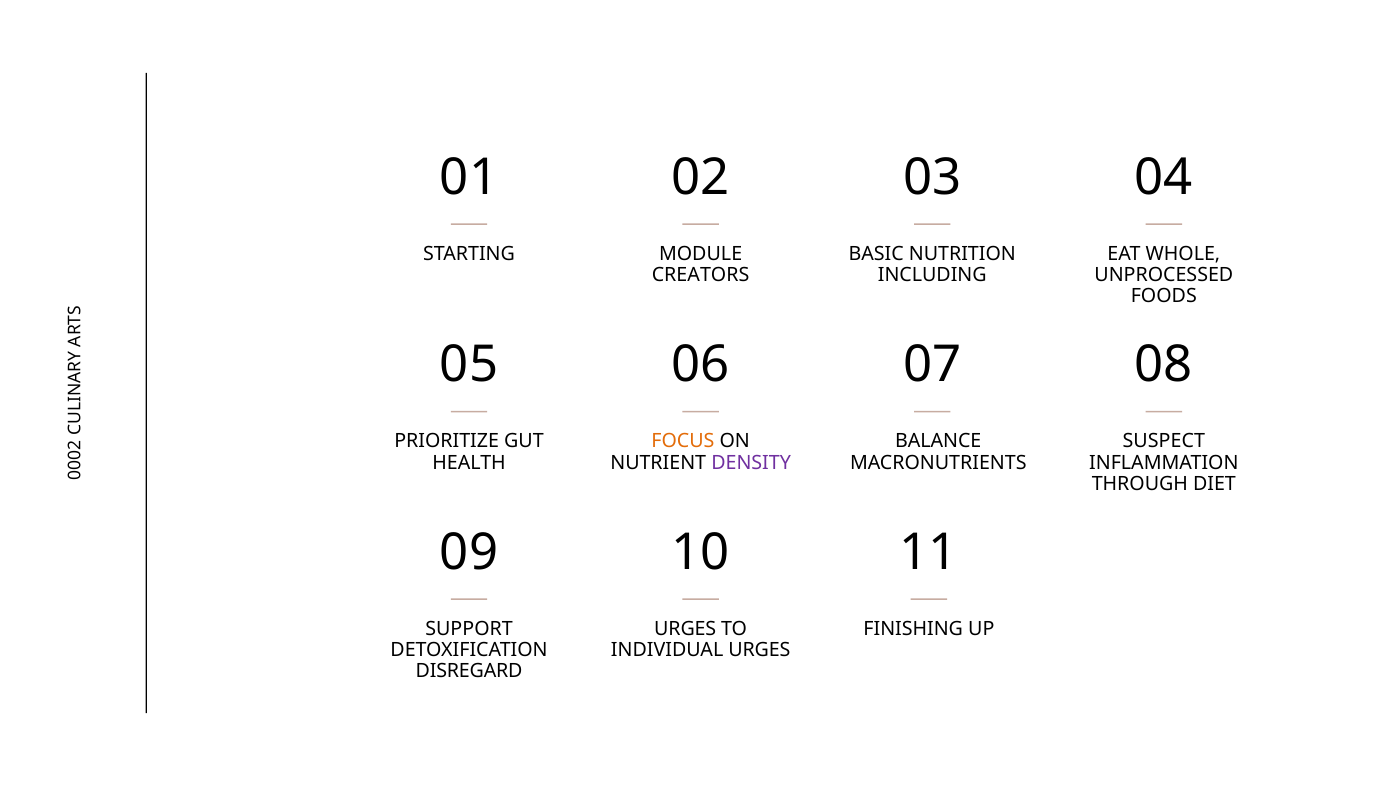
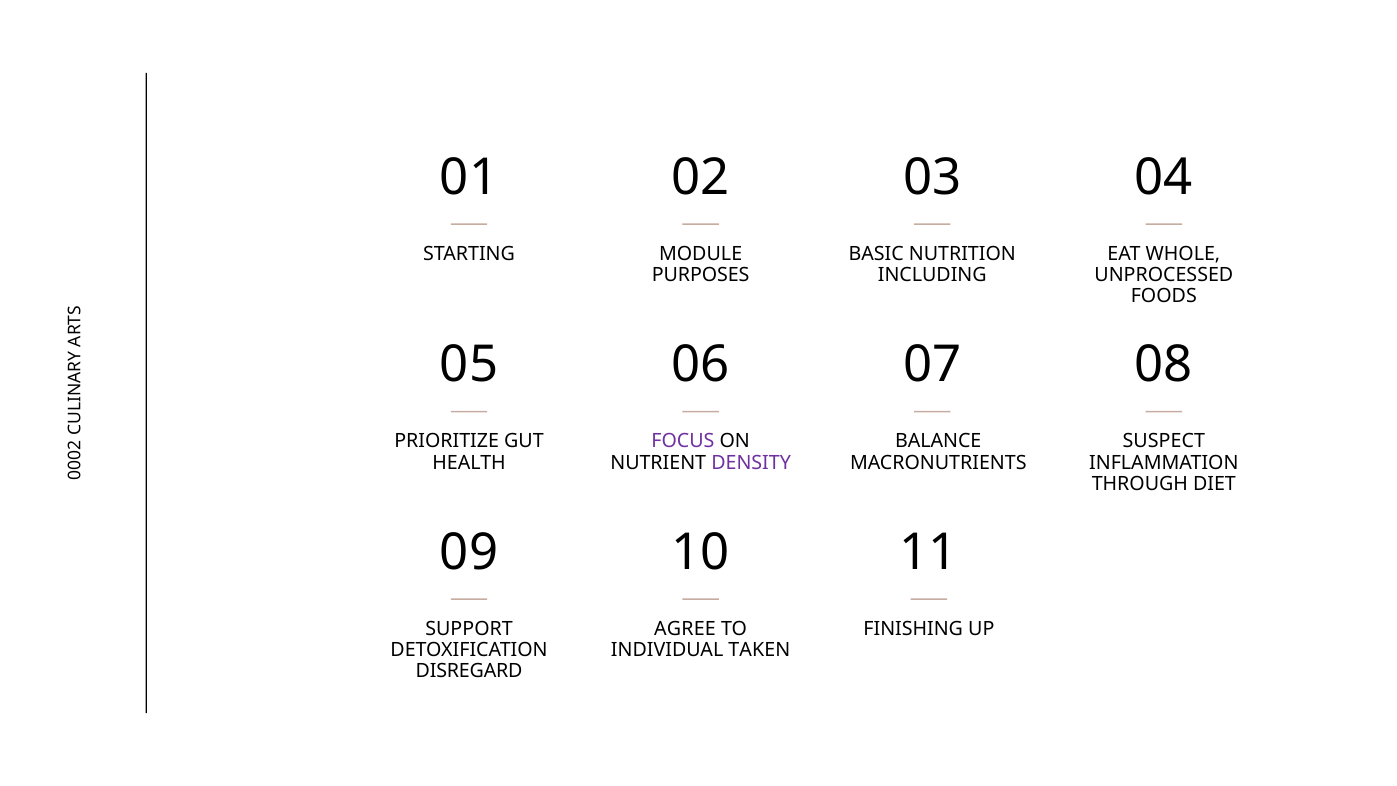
CREATORS: CREATORS -> PURPOSES
FOCUS colour: orange -> purple
URGES at (685, 629): URGES -> AGREE
INDIVIDUAL URGES: URGES -> TAKEN
